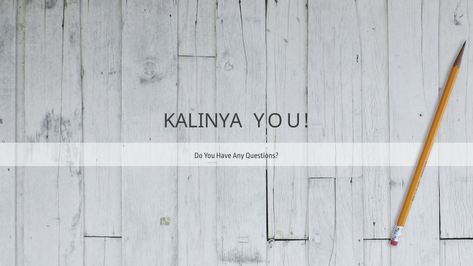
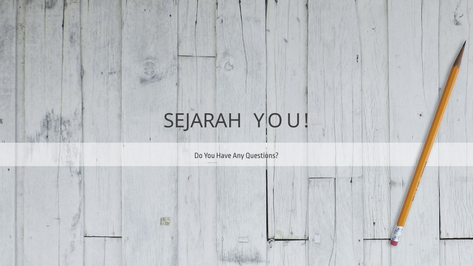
KALINYA: KALINYA -> SEJARAH
